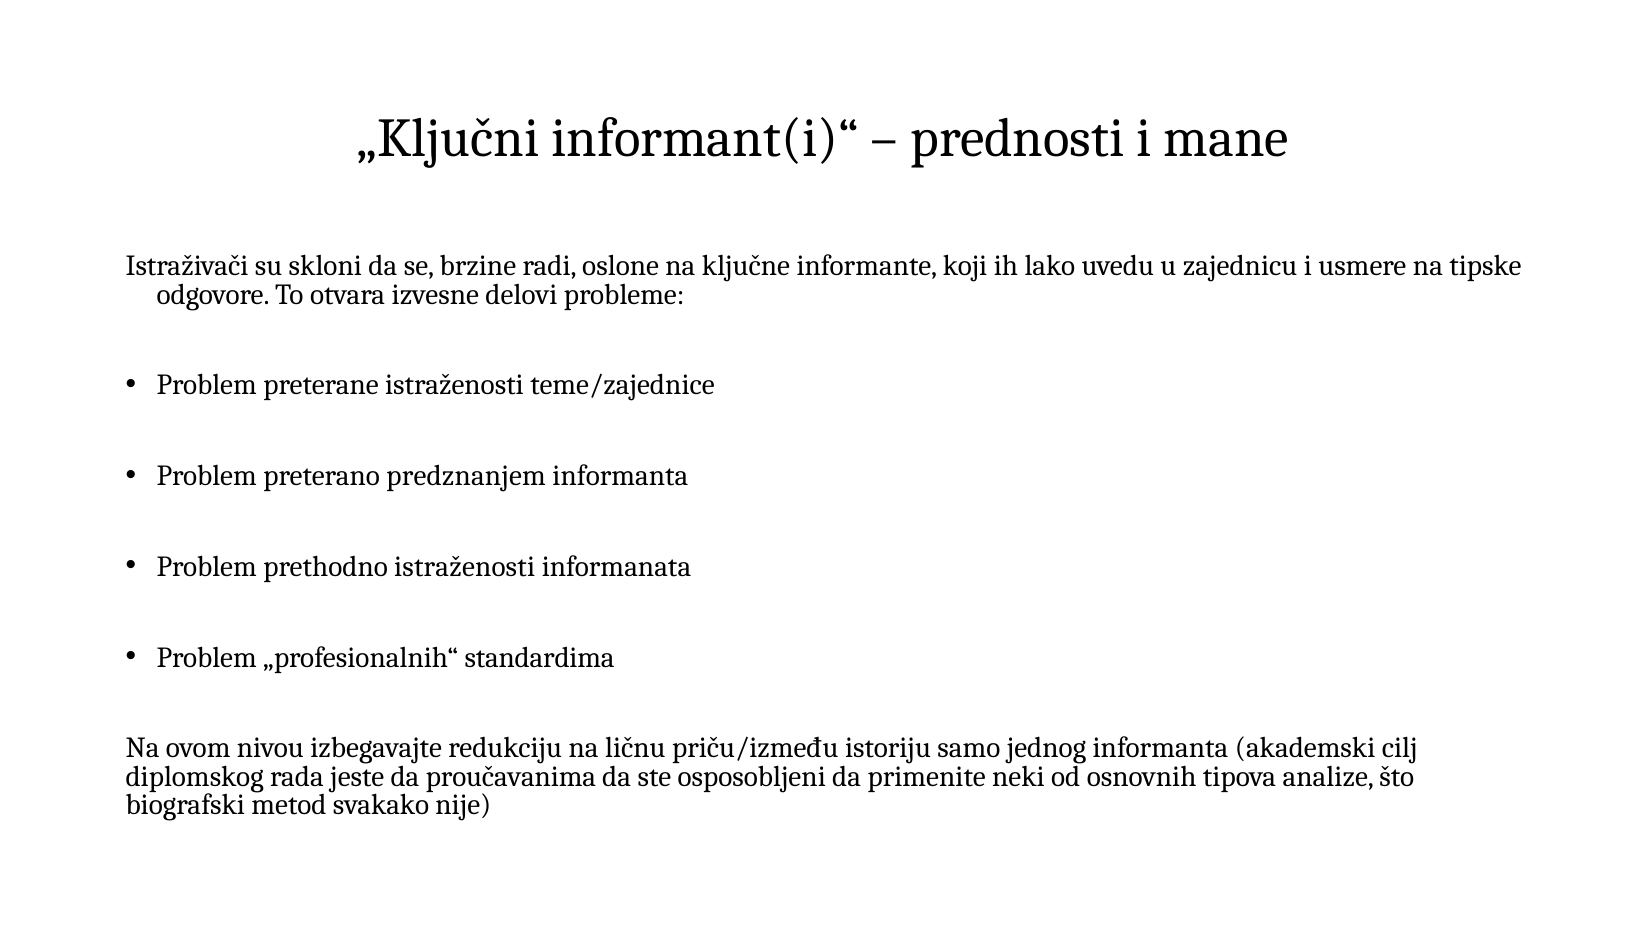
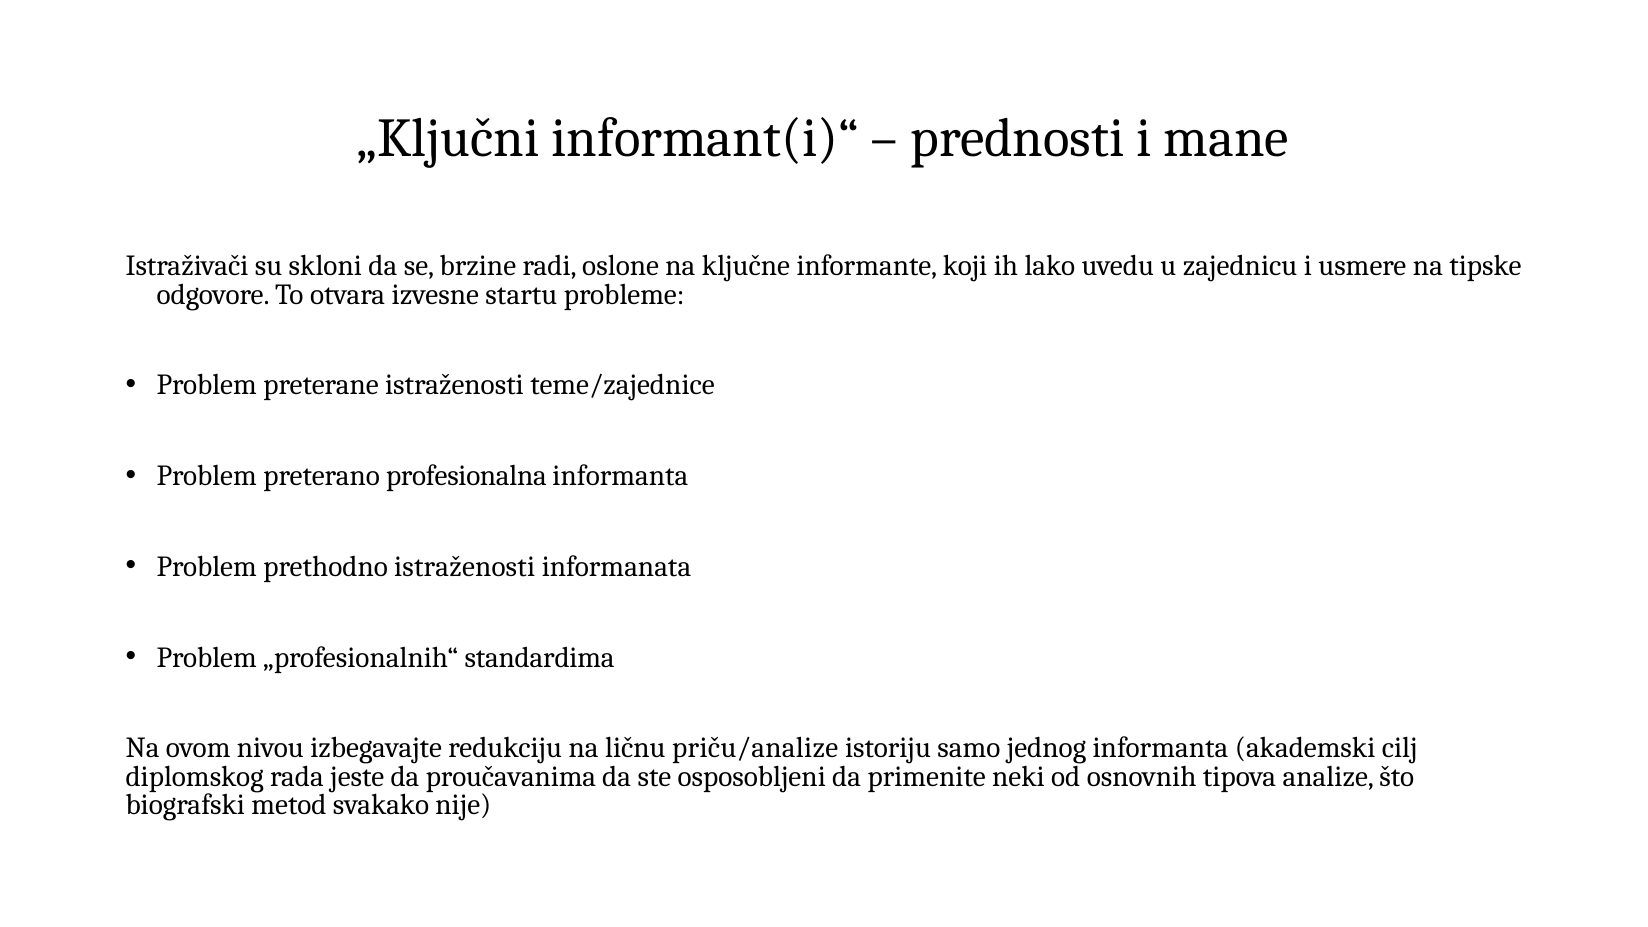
delovi: delovi -> startu
predznanjem: predznanjem -> profesionalna
priču/između: priču/između -> priču/analize
